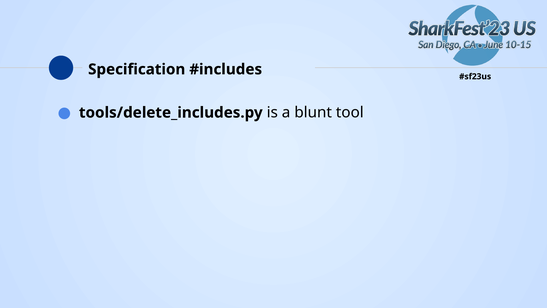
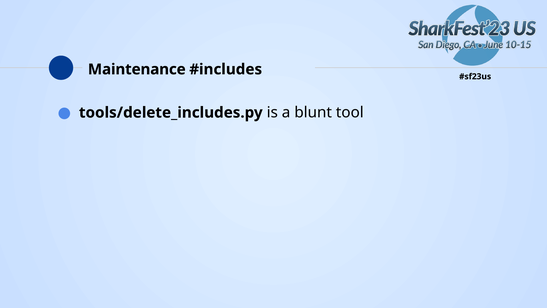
Specification: Specification -> Maintenance
